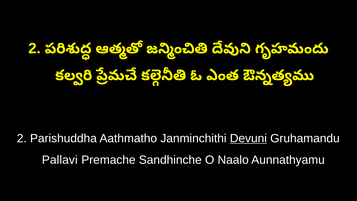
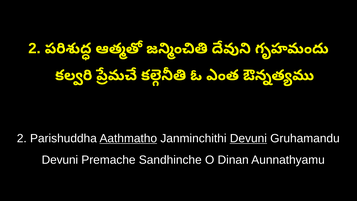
Aathmatho underline: none -> present
Pallavi at (60, 160): Pallavi -> Devuni
Naalo: Naalo -> Dinan
